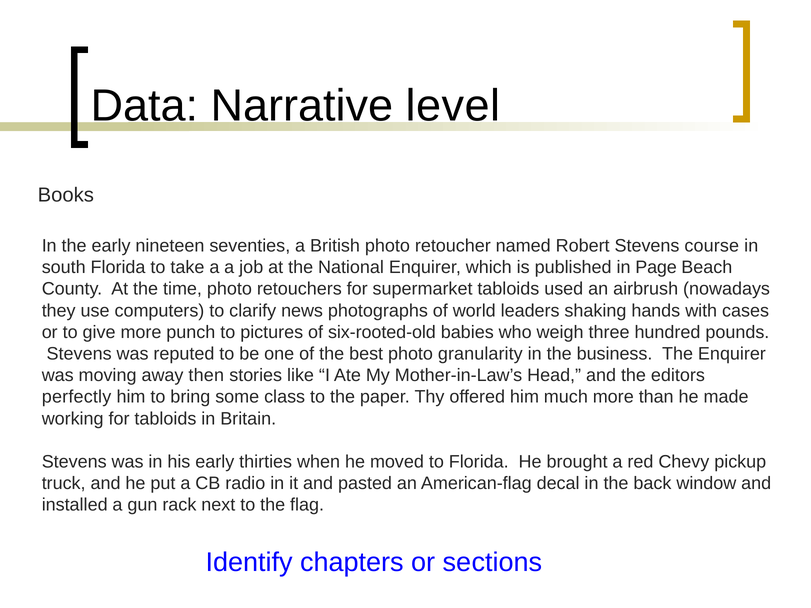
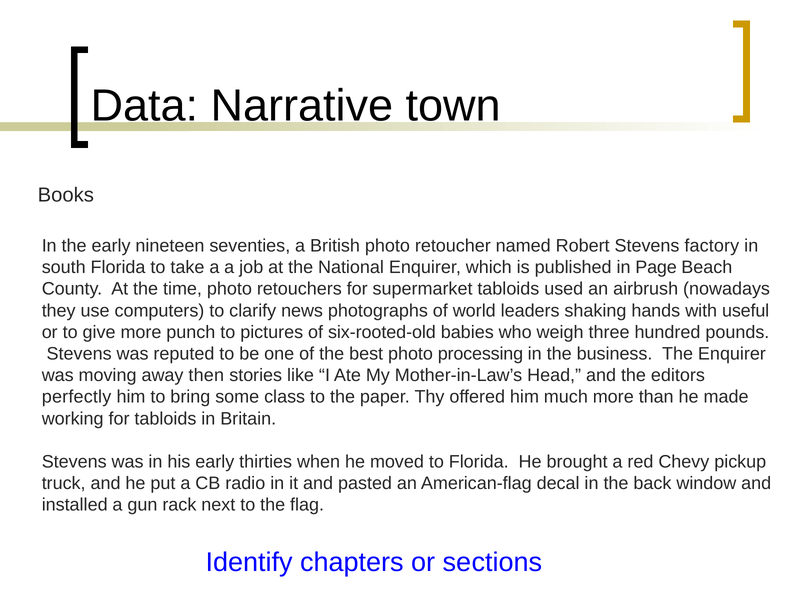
level: level -> town
course: course -> factory
cases: cases -> useful
granularity: granularity -> processing
